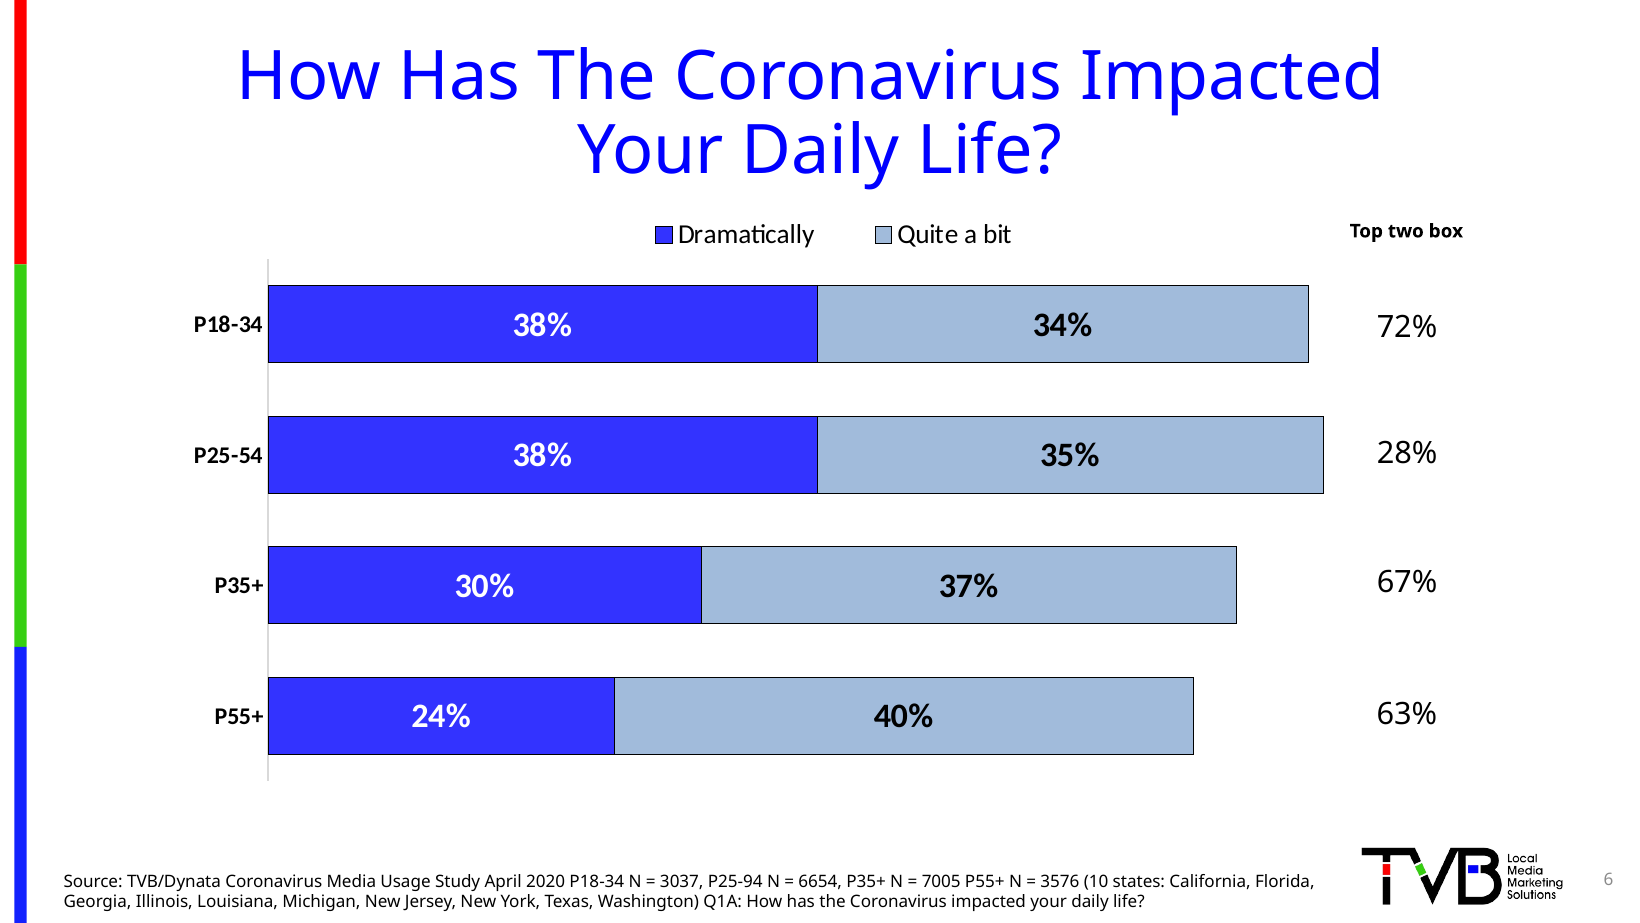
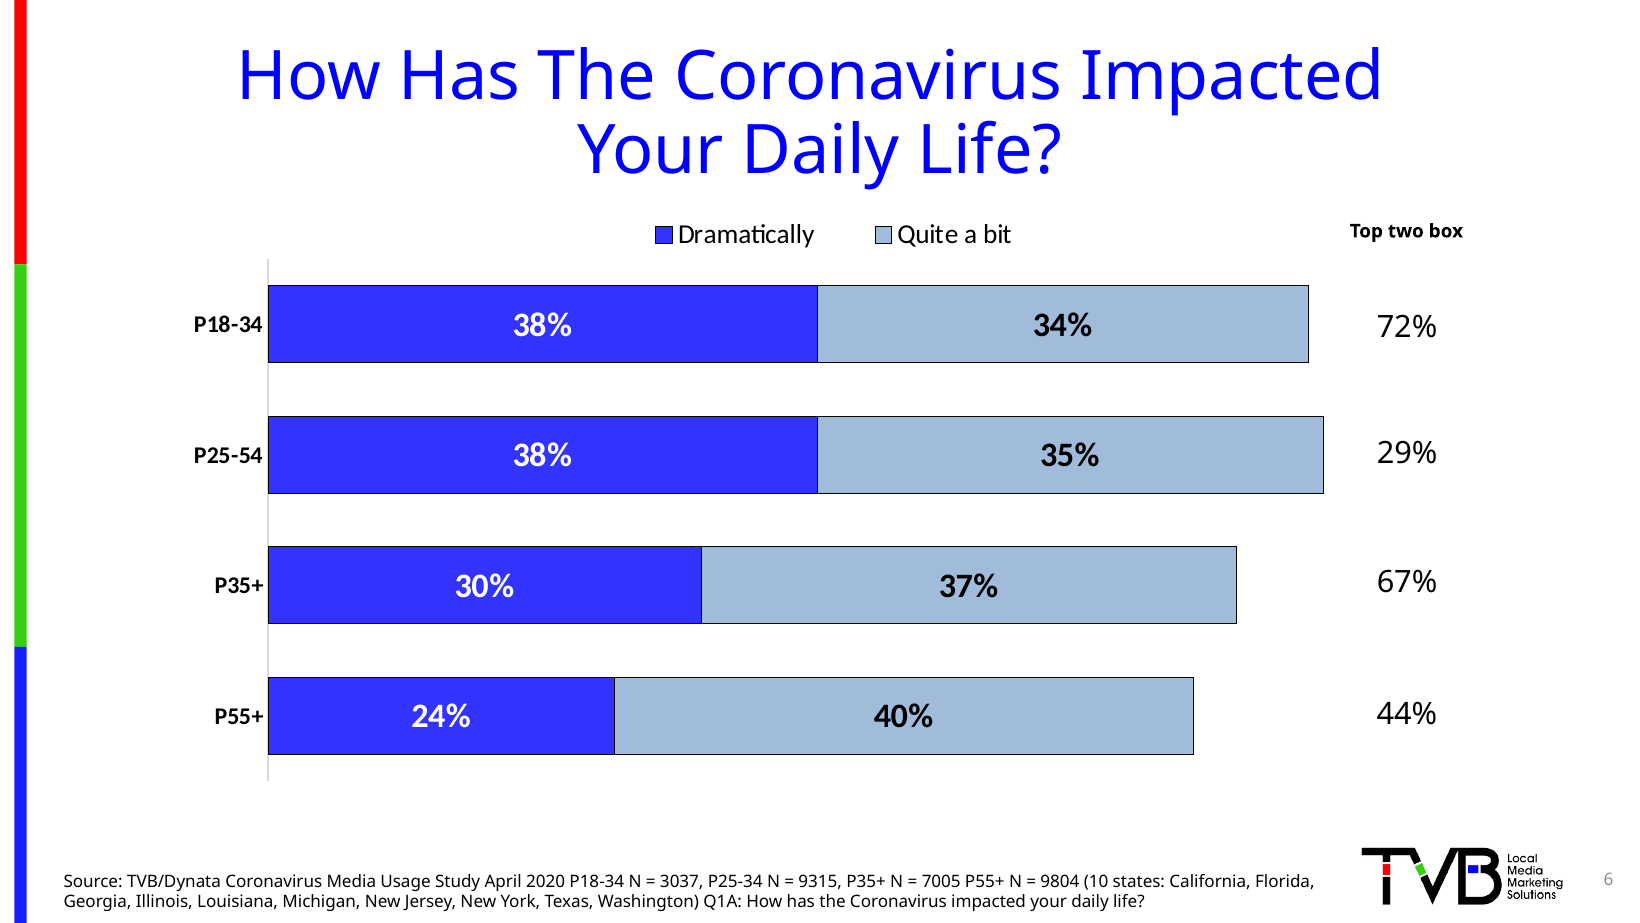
28%: 28% -> 29%
63%: 63% -> 44%
P25-94: P25-94 -> P25-34
6654: 6654 -> 9315
3576: 3576 -> 9804
